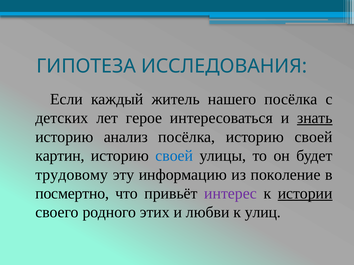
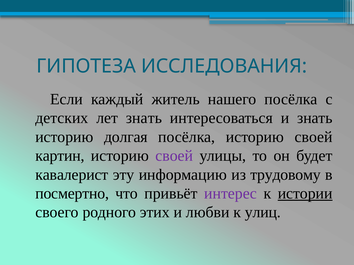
лет герое: герое -> знать
знать at (315, 118) underline: present -> none
анализ: анализ -> долгая
своей at (174, 156) colour: blue -> purple
трудовому: трудовому -> кавалерист
поколение: поколение -> трудовому
